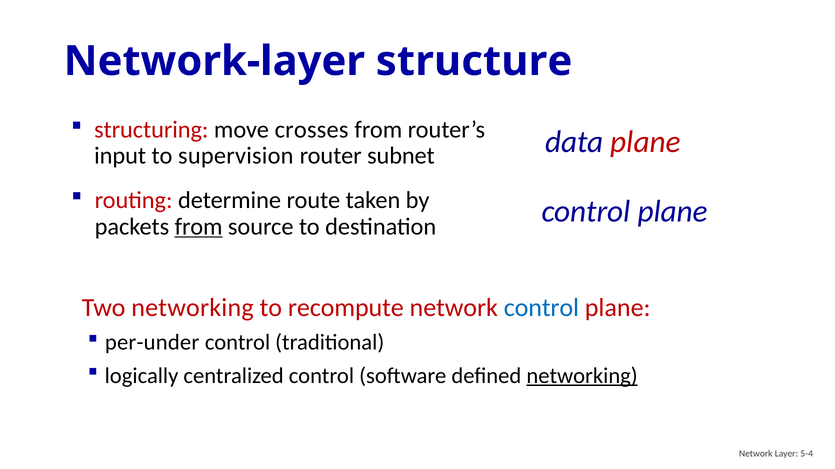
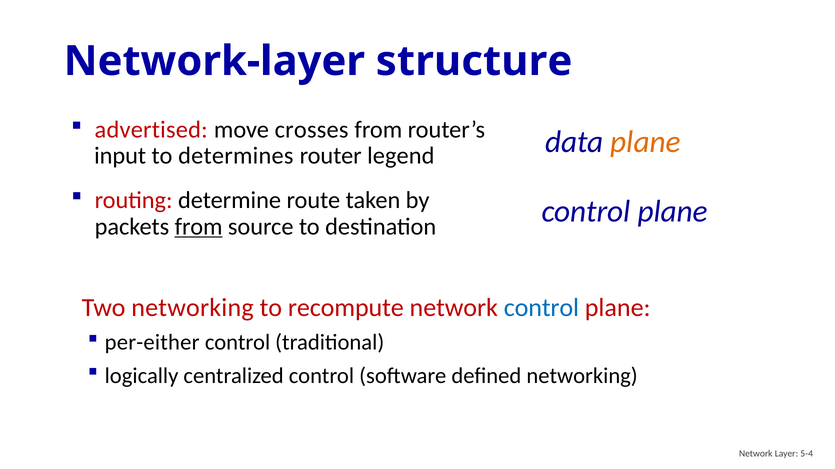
structuring: structuring -> advertised
supervision: supervision -> determines
subnet: subnet -> legend
plane at (646, 142) colour: red -> orange
per-under: per-under -> per-either
networking at (582, 376) underline: present -> none
